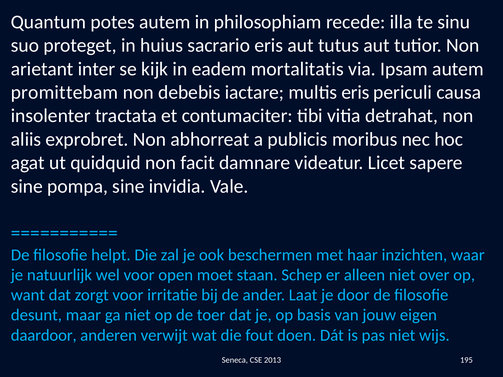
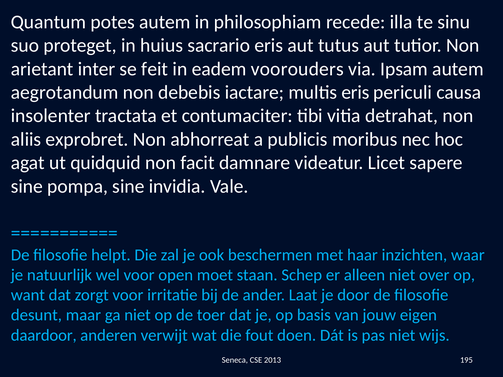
kijk: kijk -> feit
mortalitatis: mortalitatis -> voorouders
promittebam: promittebam -> aegrotandum
